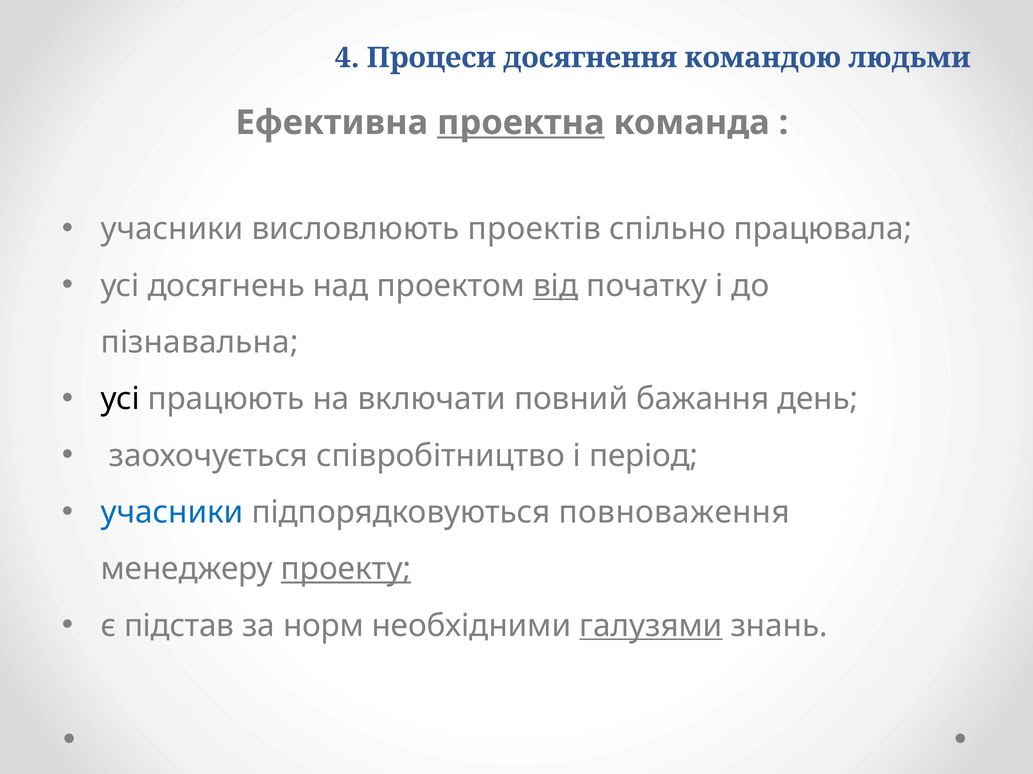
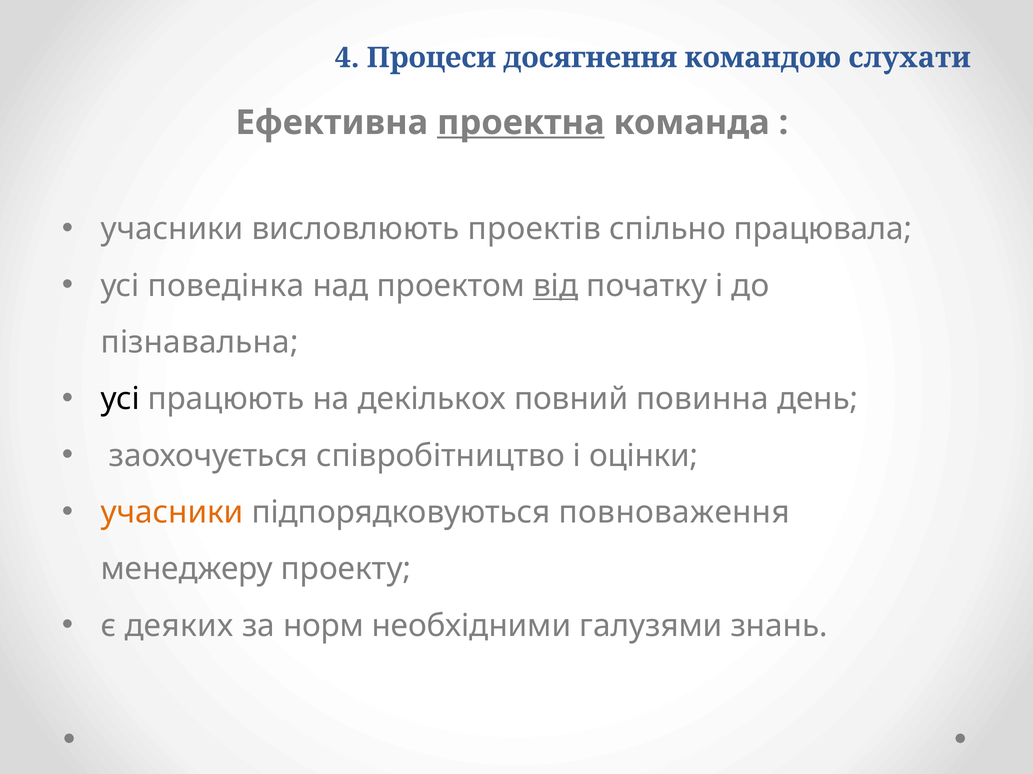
людьми: людьми -> слухати
досягнень: досягнень -> поведінка
включати: включати -> декількох
бажання: бажання -> повинна
період: період -> оцінки
учасники at (172, 513) colour: blue -> orange
проекту underline: present -> none
підстав: підстав -> деяких
галузями underline: present -> none
